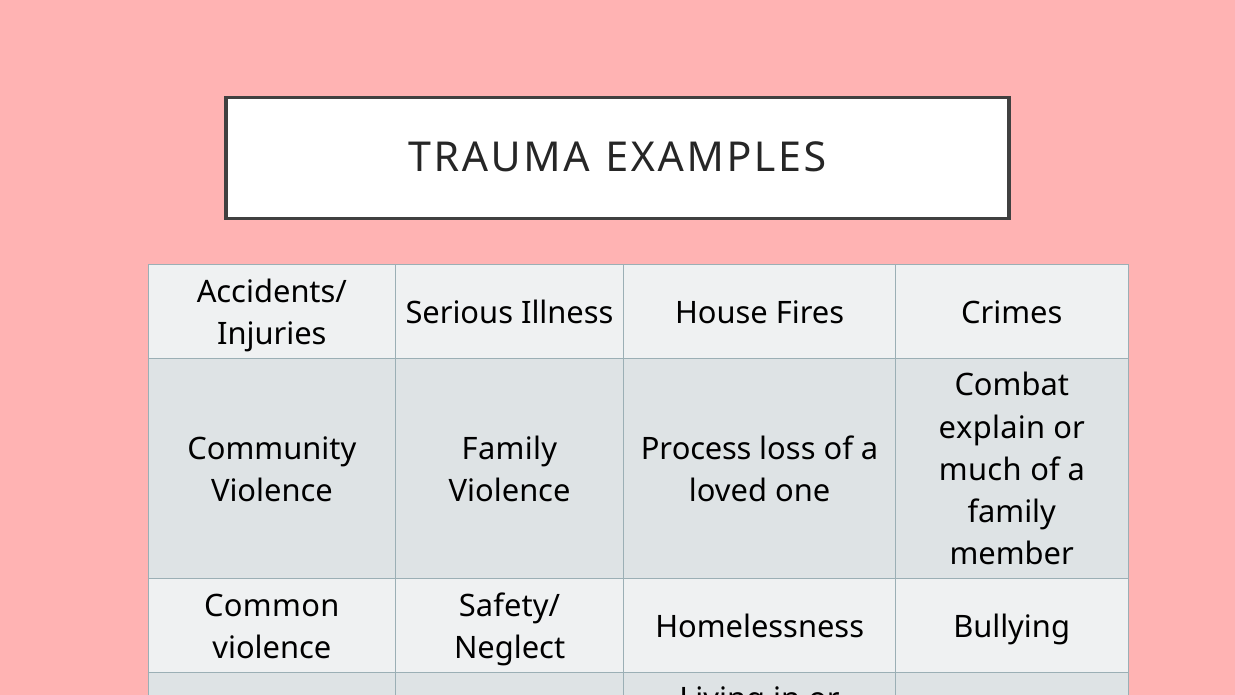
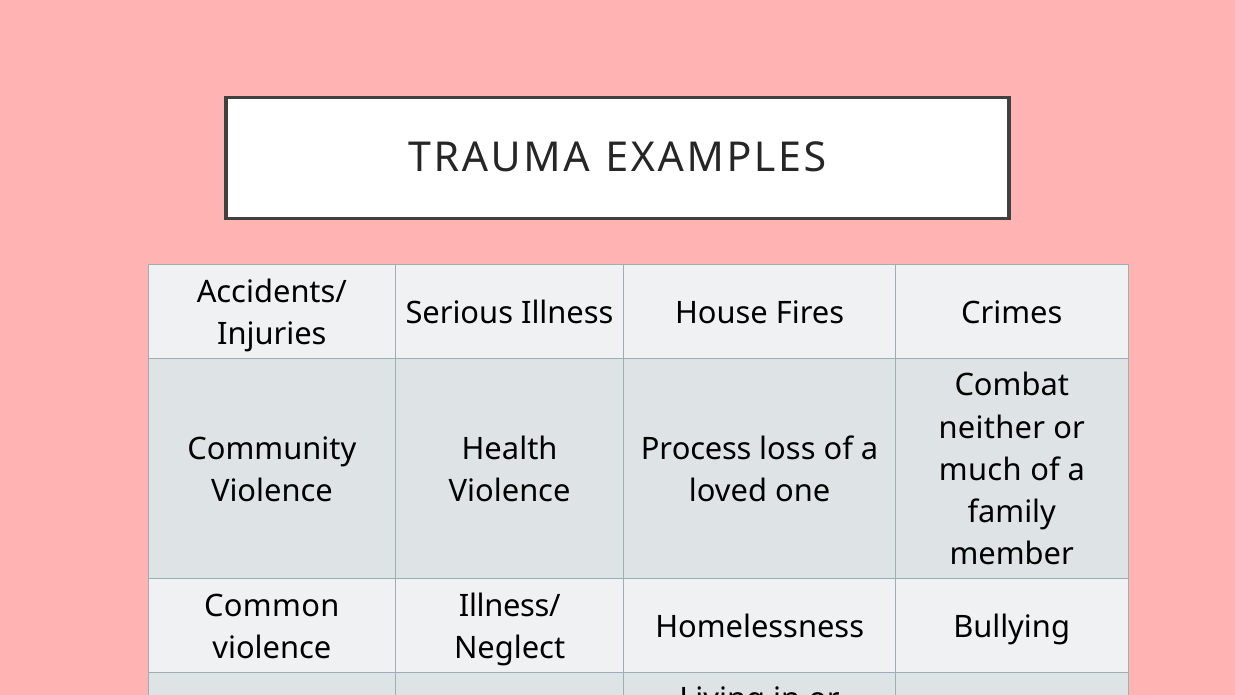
explain: explain -> neither
Family at (509, 449): Family -> Health
Safety/: Safety/ -> Illness/
